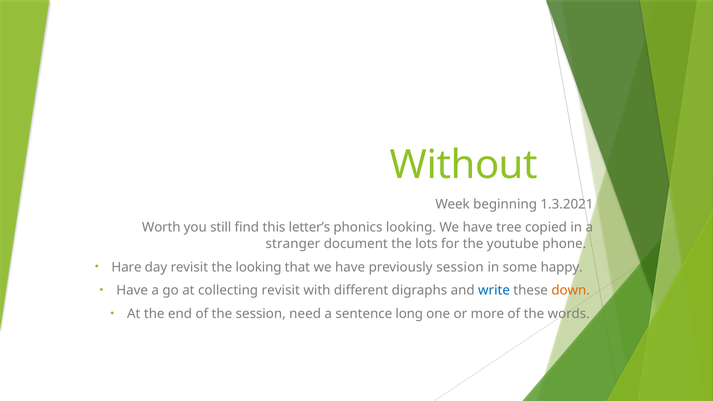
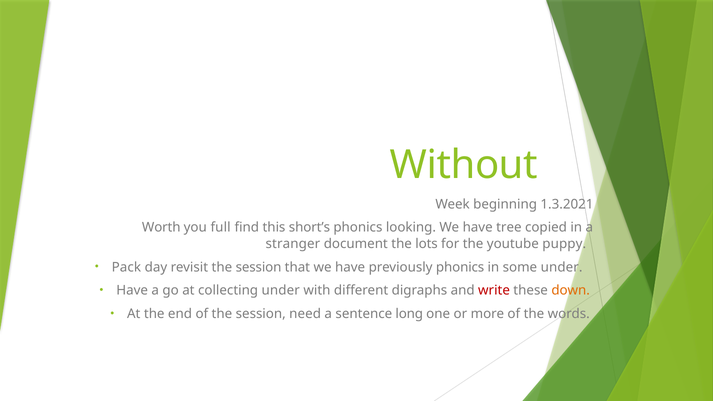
still: still -> full
letter’s: letter’s -> short’s
phone: phone -> puppy
Hare: Hare -> Pack
revisit the looking: looking -> session
previously session: session -> phonics
some happy: happy -> under
collecting revisit: revisit -> under
write colour: blue -> red
